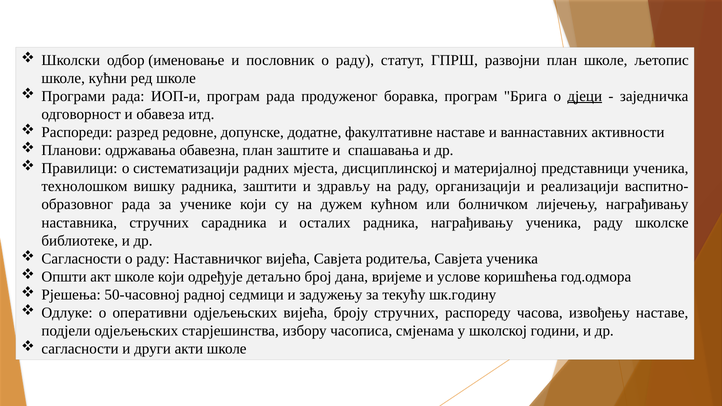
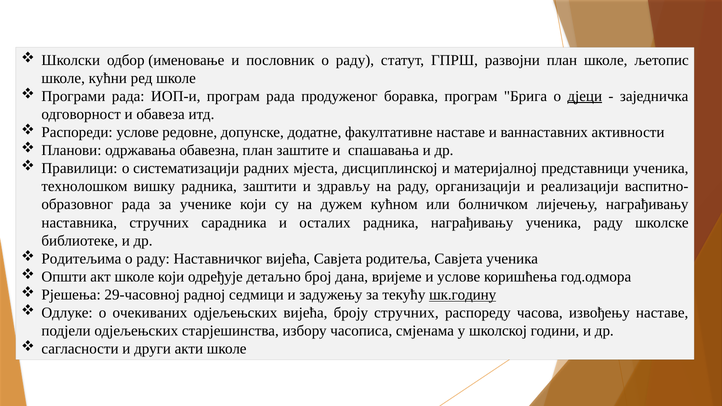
Распореди разред: разред -> услове
Сагласности at (81, 259): Сагласности -> Родитељима
50-часовној: 50-часовној -> 29-часовној
шк.годину underline: none -> present
оперативни: оперативни -> очекиваних
